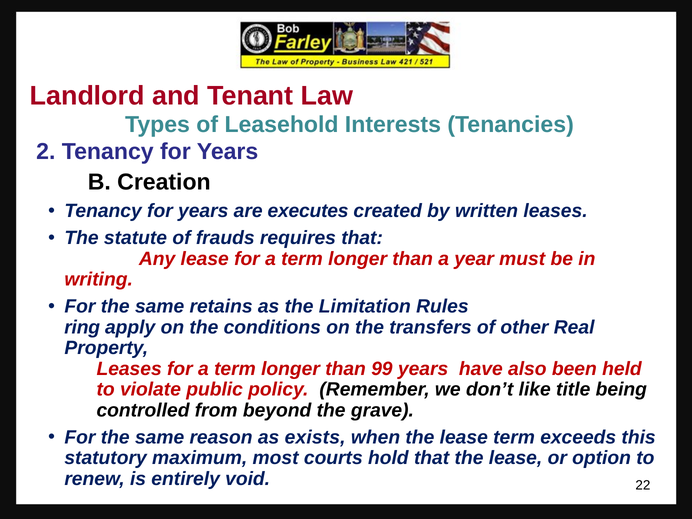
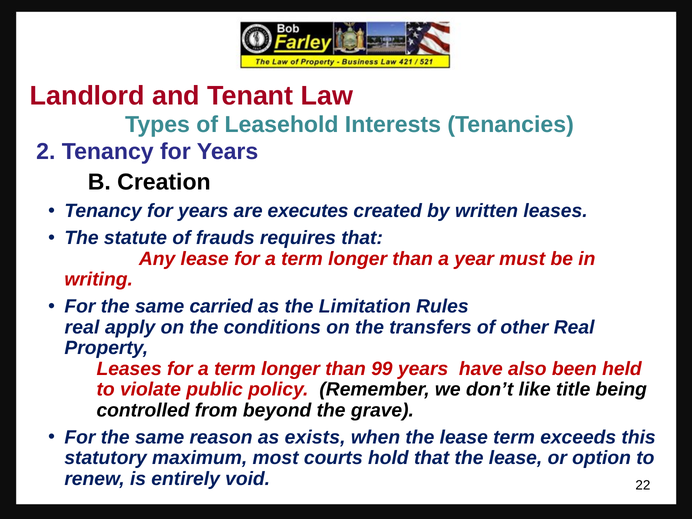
retains: retains -> carried
ring at (82, 327): ring -> real
